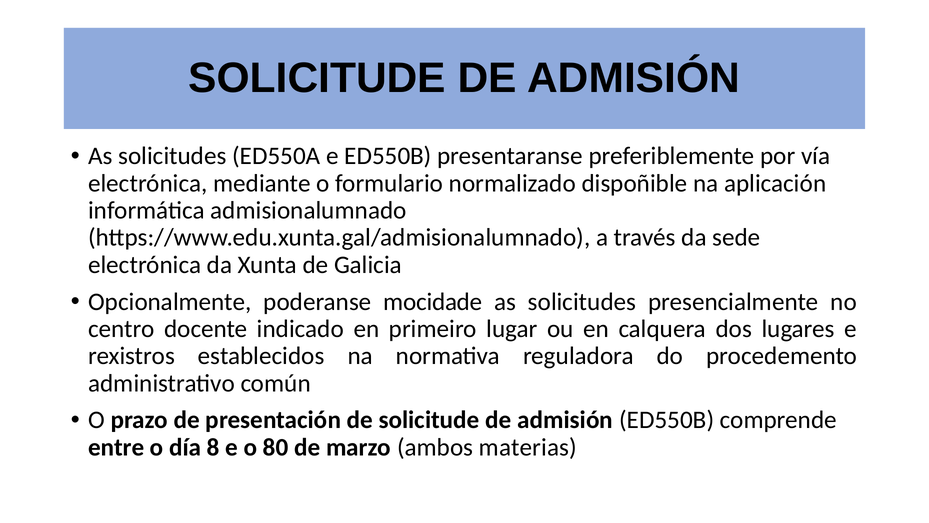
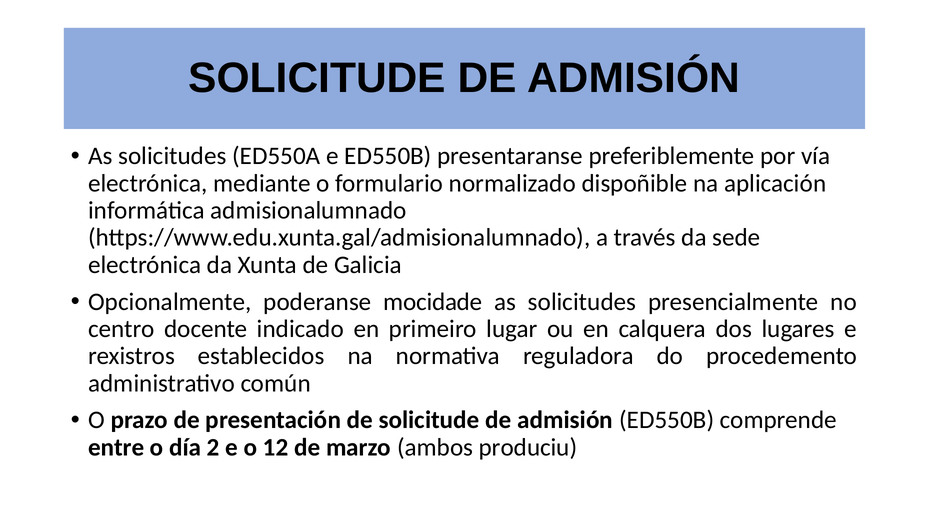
8: 8 -> 2
80: 80 -> 12
materias: materias -> produciu
